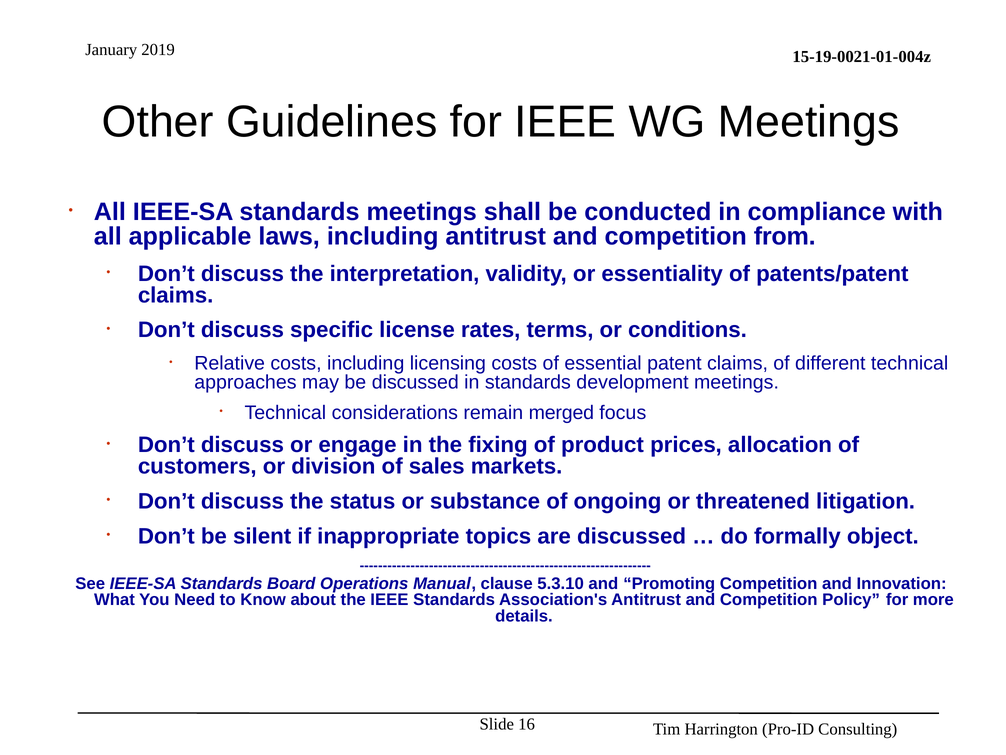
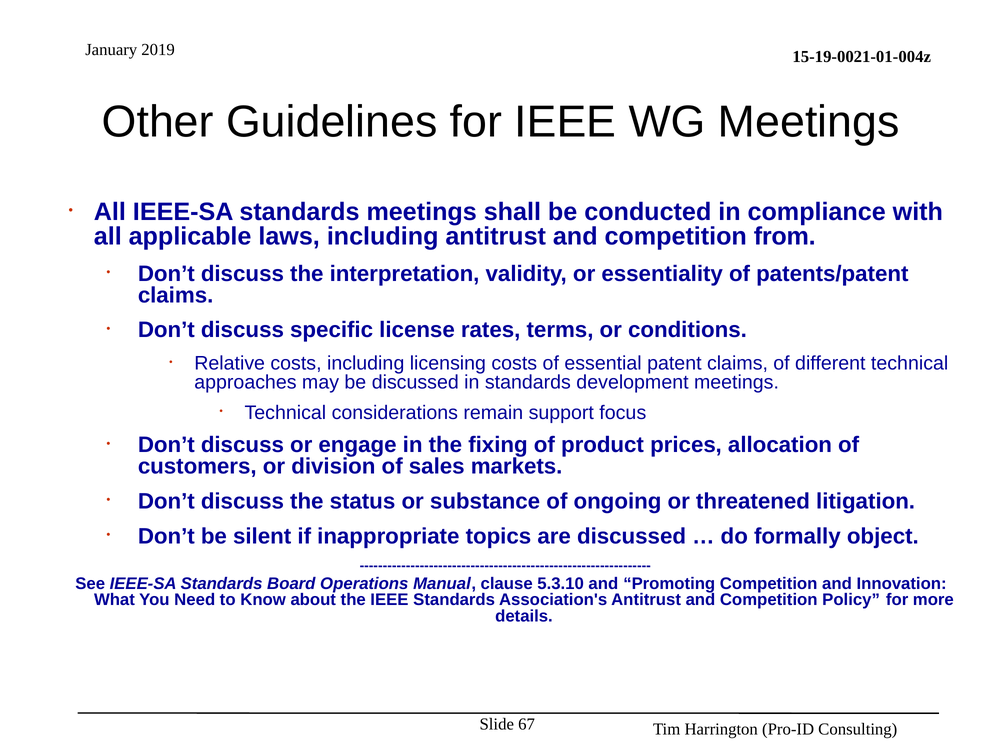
merged: merged -> support
16: 16 -> 67
